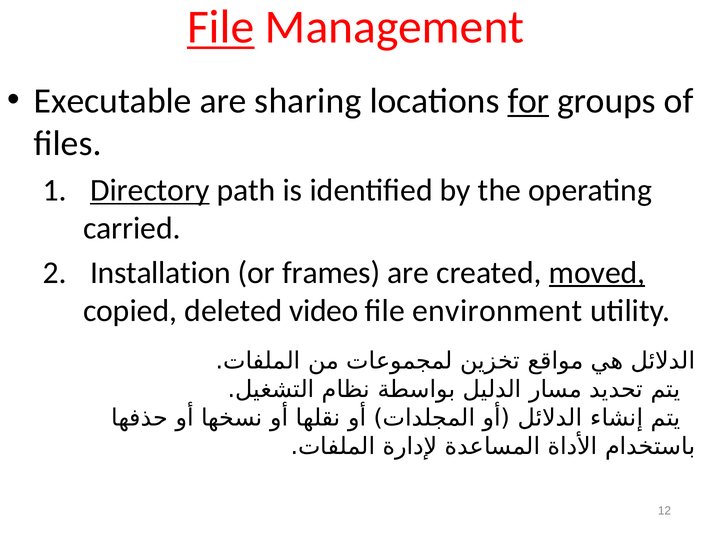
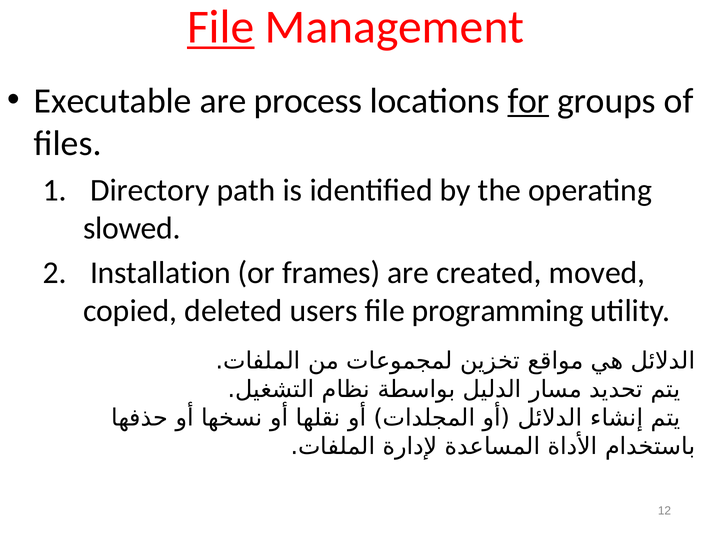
sharing: sharing -> process
Directory underline: present -> none
carried: carried -> slowed
moved underline: present -> none
video: video -> users
environment: environment -> programming
